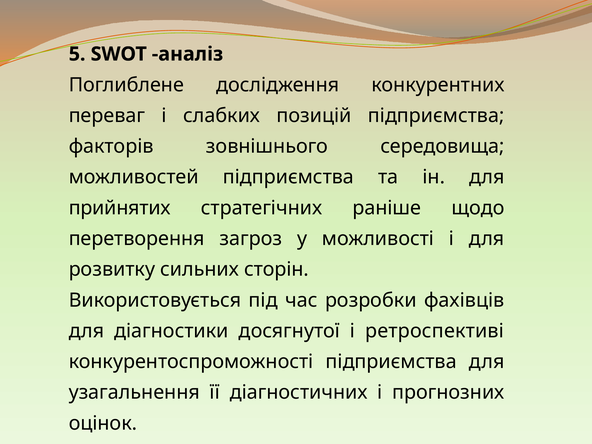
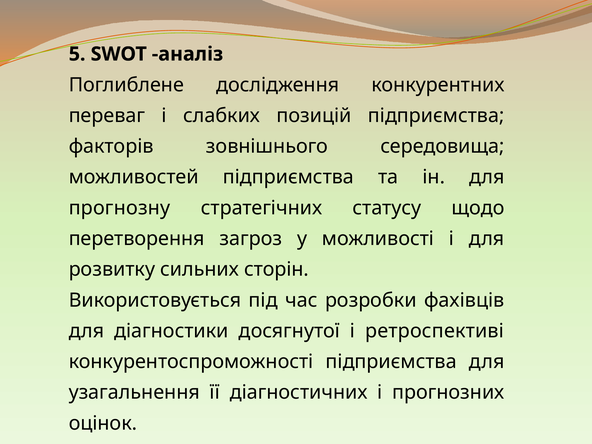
прийнятих: прийнятих -> прогнозну
раніше: раніше -> статусу
